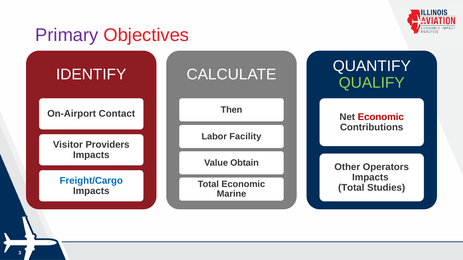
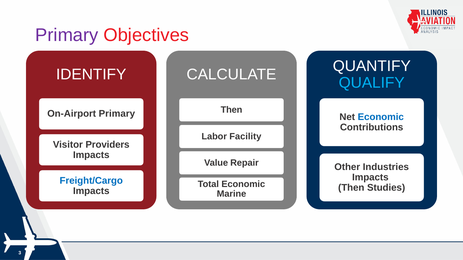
QUALIFY colour: light green -> light blue
On-Airport Contact: Contact -> Primary
Economic at (381, 117) colour: red -> blue
Obtain: Obtain -> Repair
Operators: Operators -> Industries
Total at (351, 188): Total -> Then
